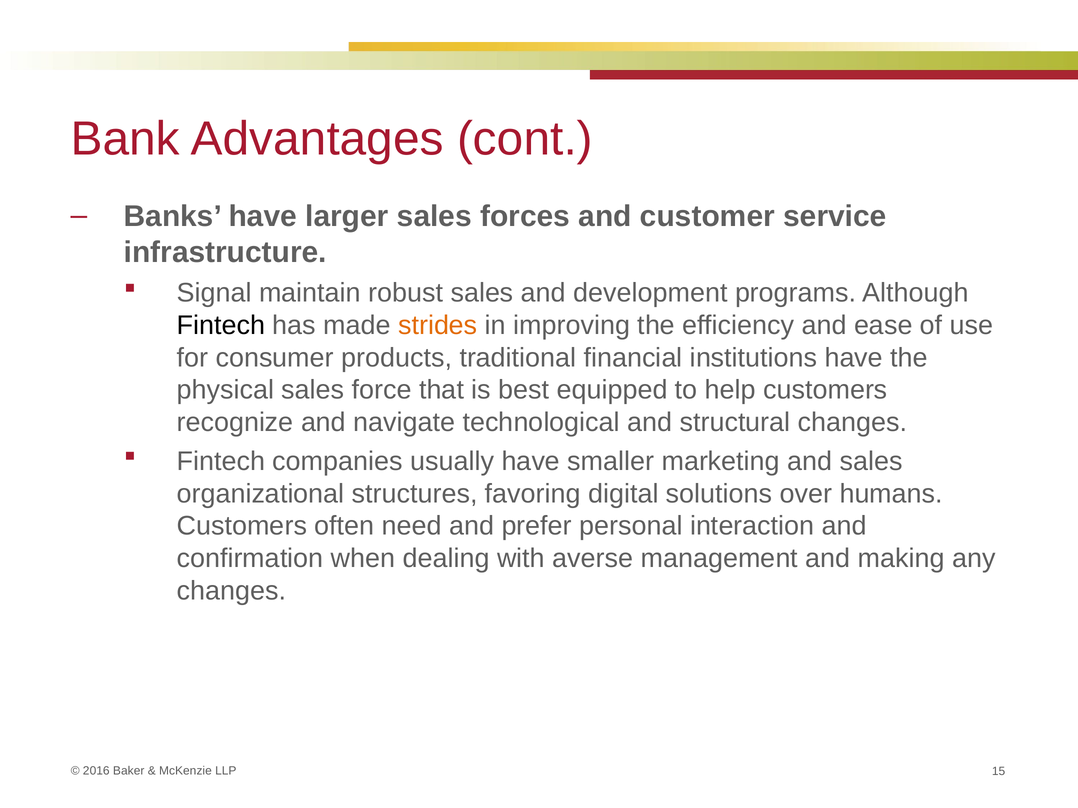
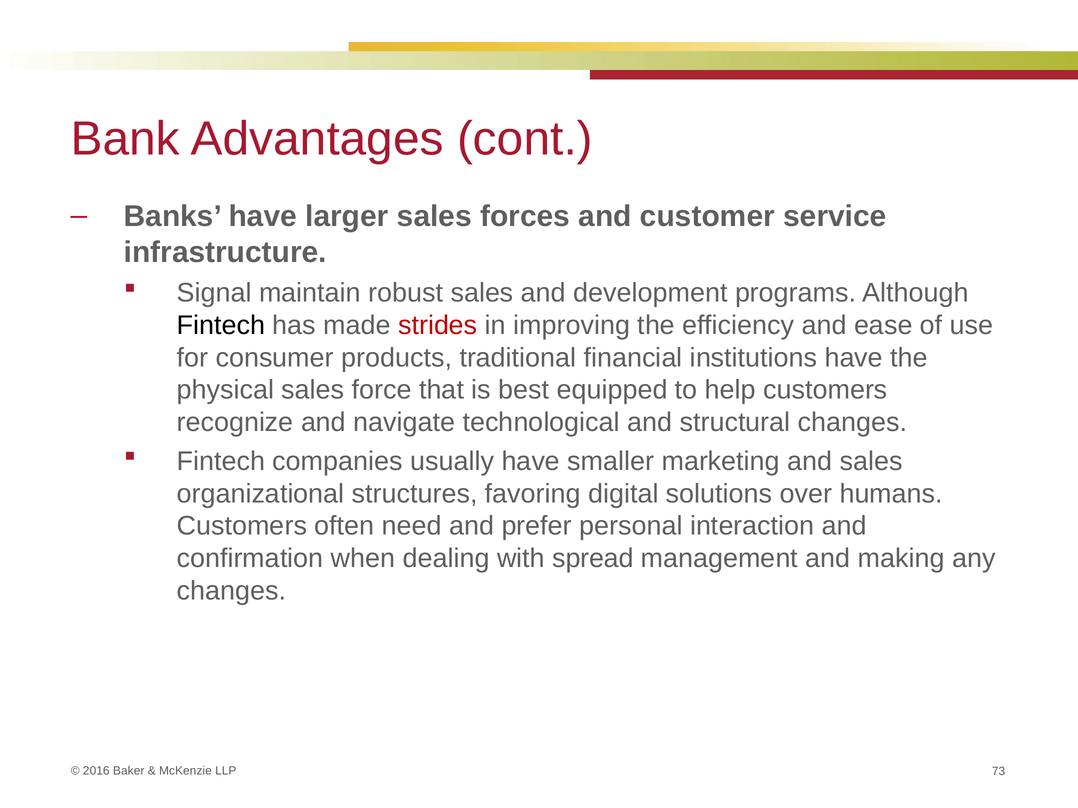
strides colour: orange -> red
averse: averse -> spread
15: 15 -> 73
